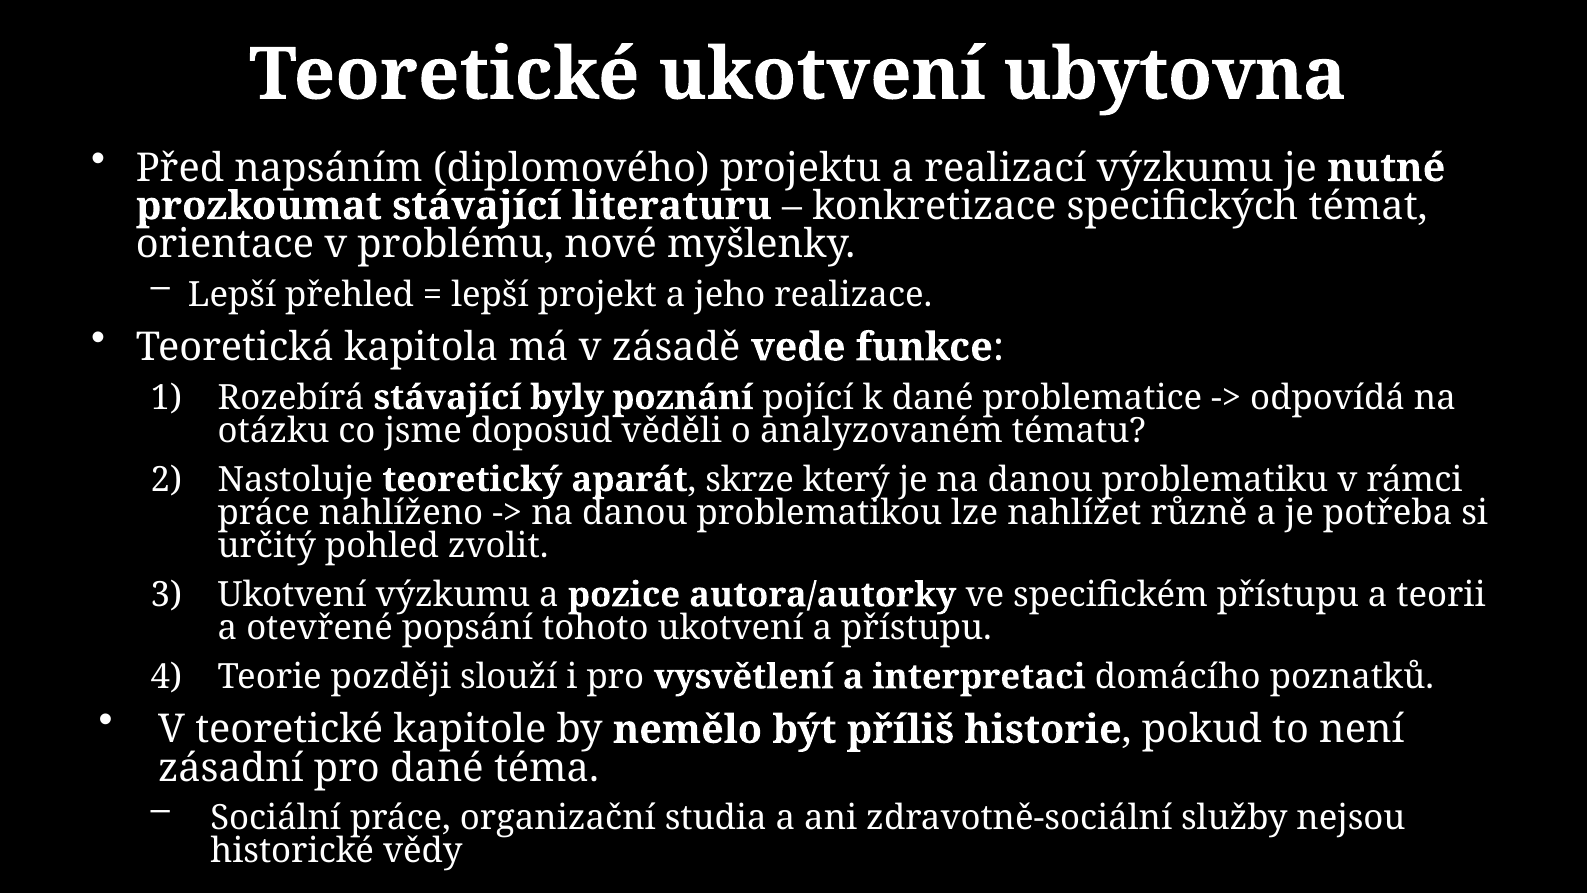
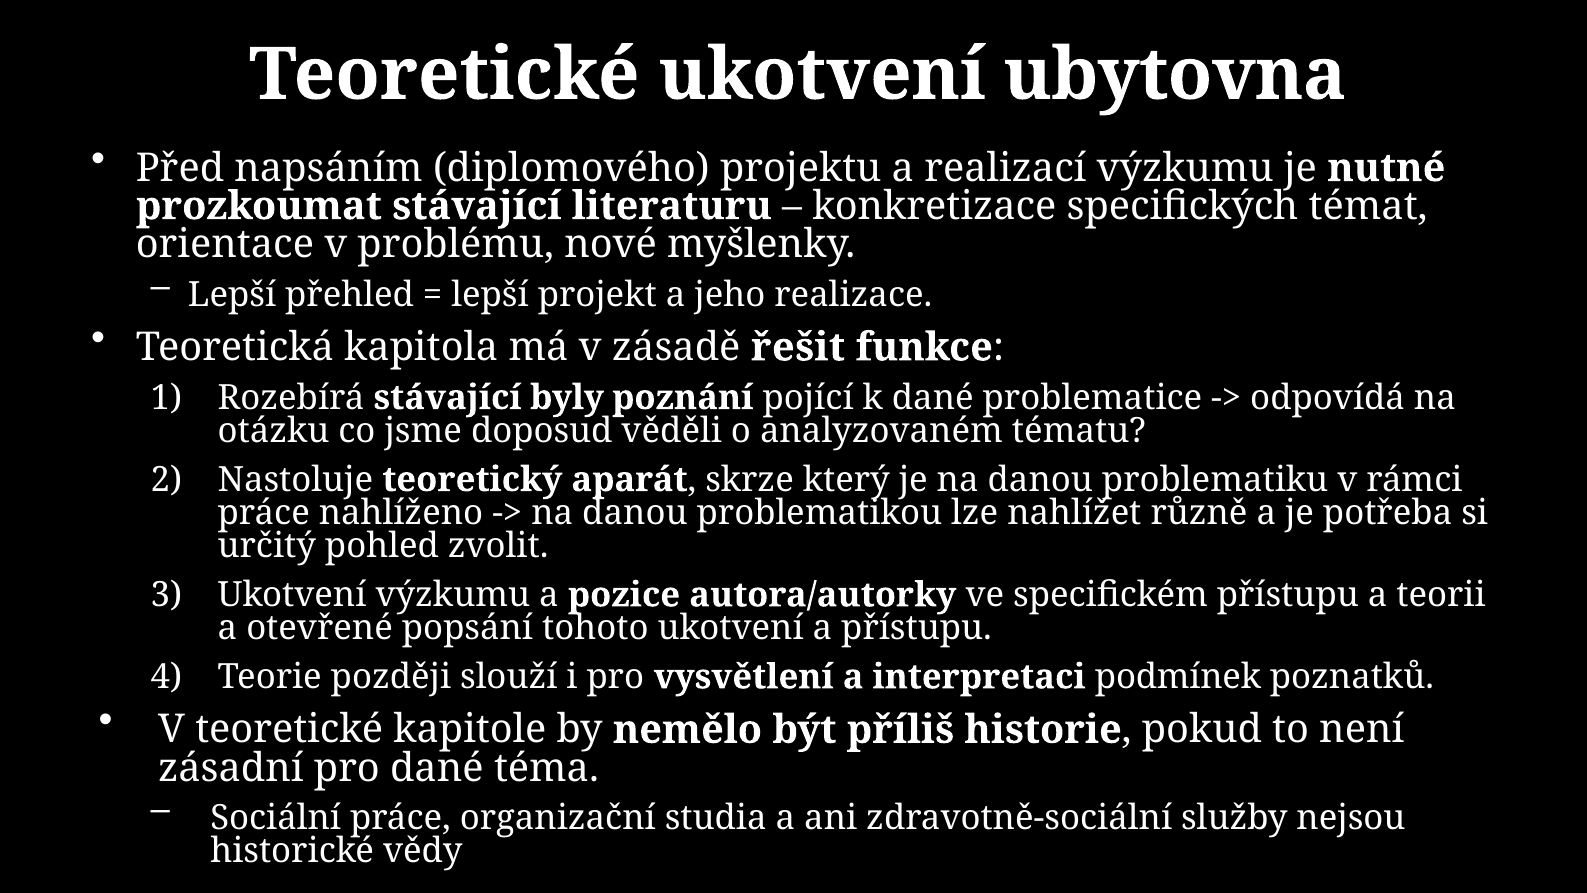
vede: vede -> řešit
domácího: domácího -> podmínek
